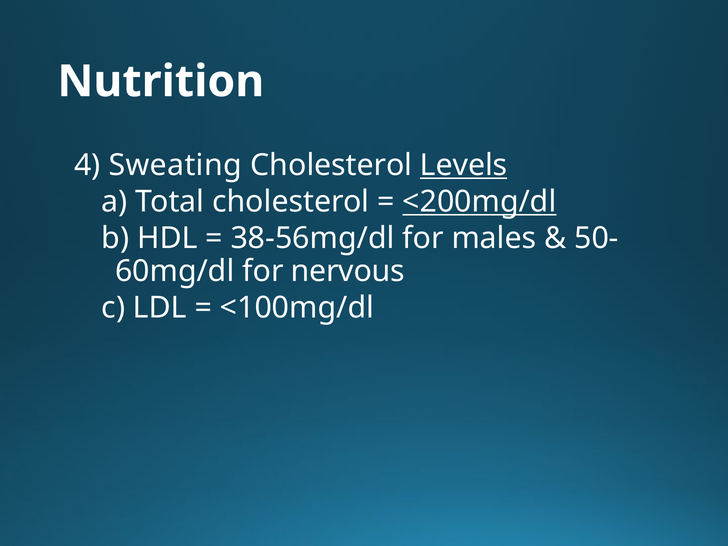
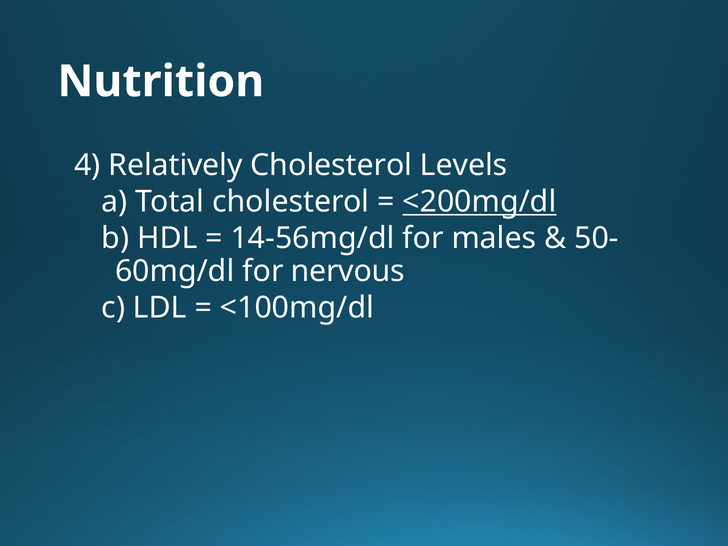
Sweating: Sweating -> Relatively
Levels underline: present -> none
38-56mg/dl: 38-56mg/dl -> 14-56mg/dl
